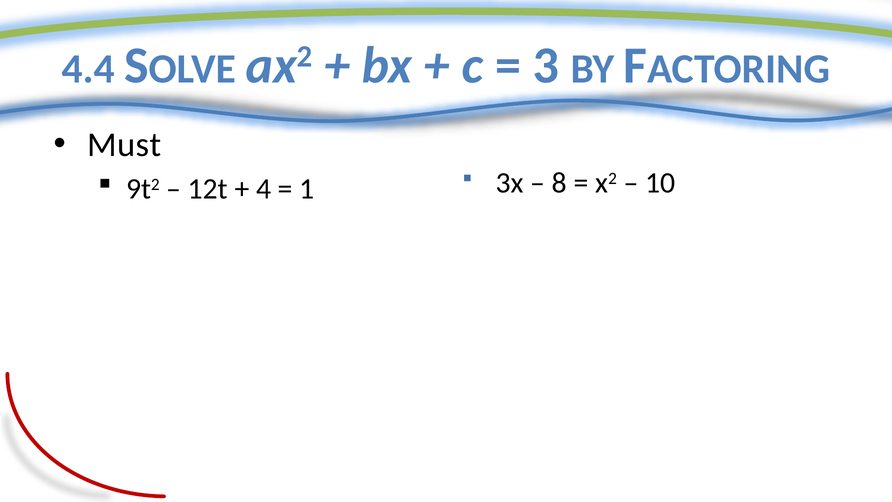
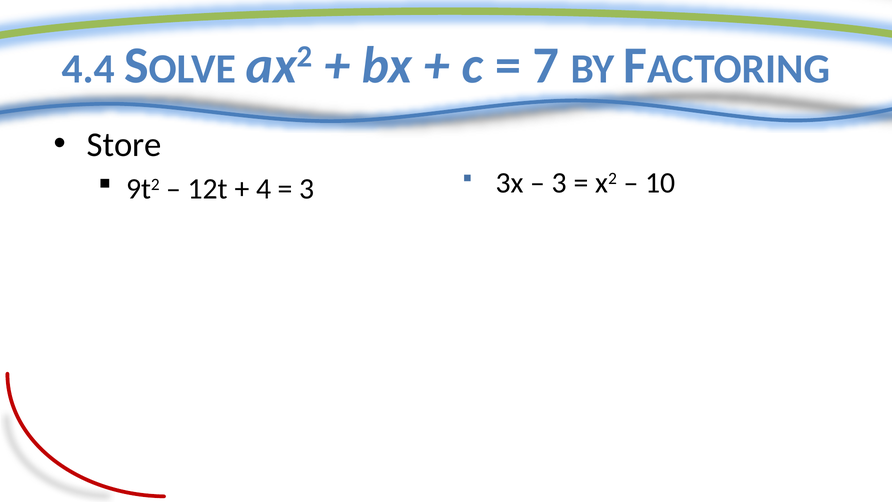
3: 3 -> 7
Must: Must -> Store
1 at (307, 189): 1 -> 3
8 at (560, 183): 8 -> 3
